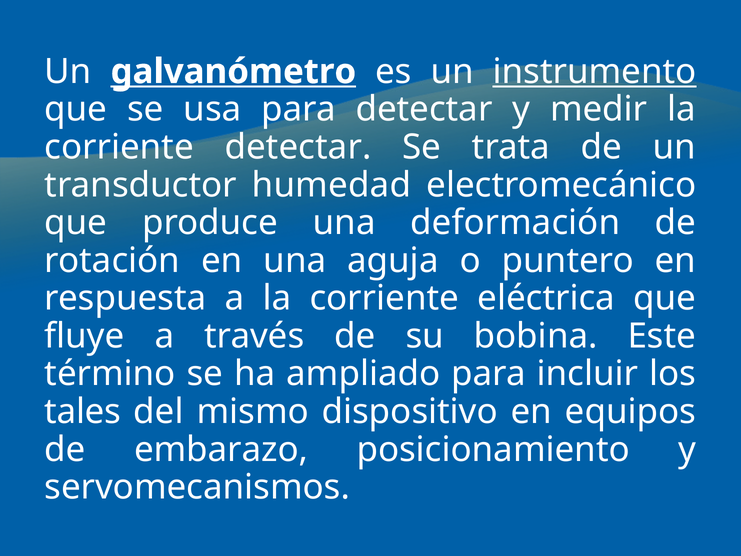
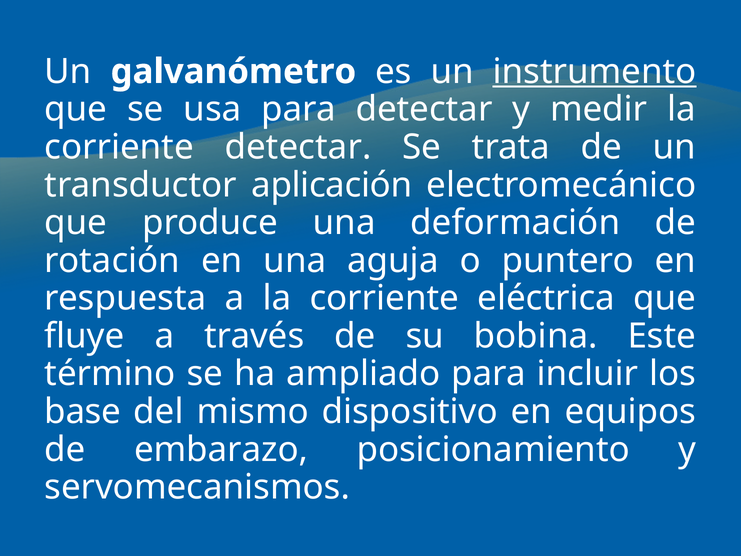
galvanómetro underline: present -> none
humedad: humedad -> aplicación
tales: tales -> base
